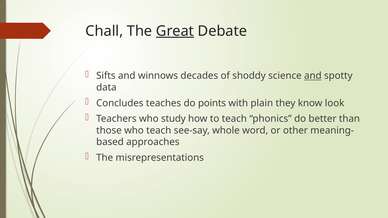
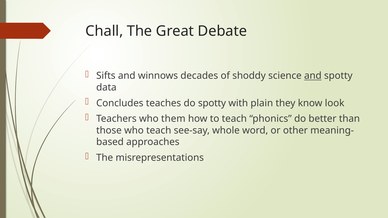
Great underline: present -> none
do points: points -> spotty
study: study -> them
